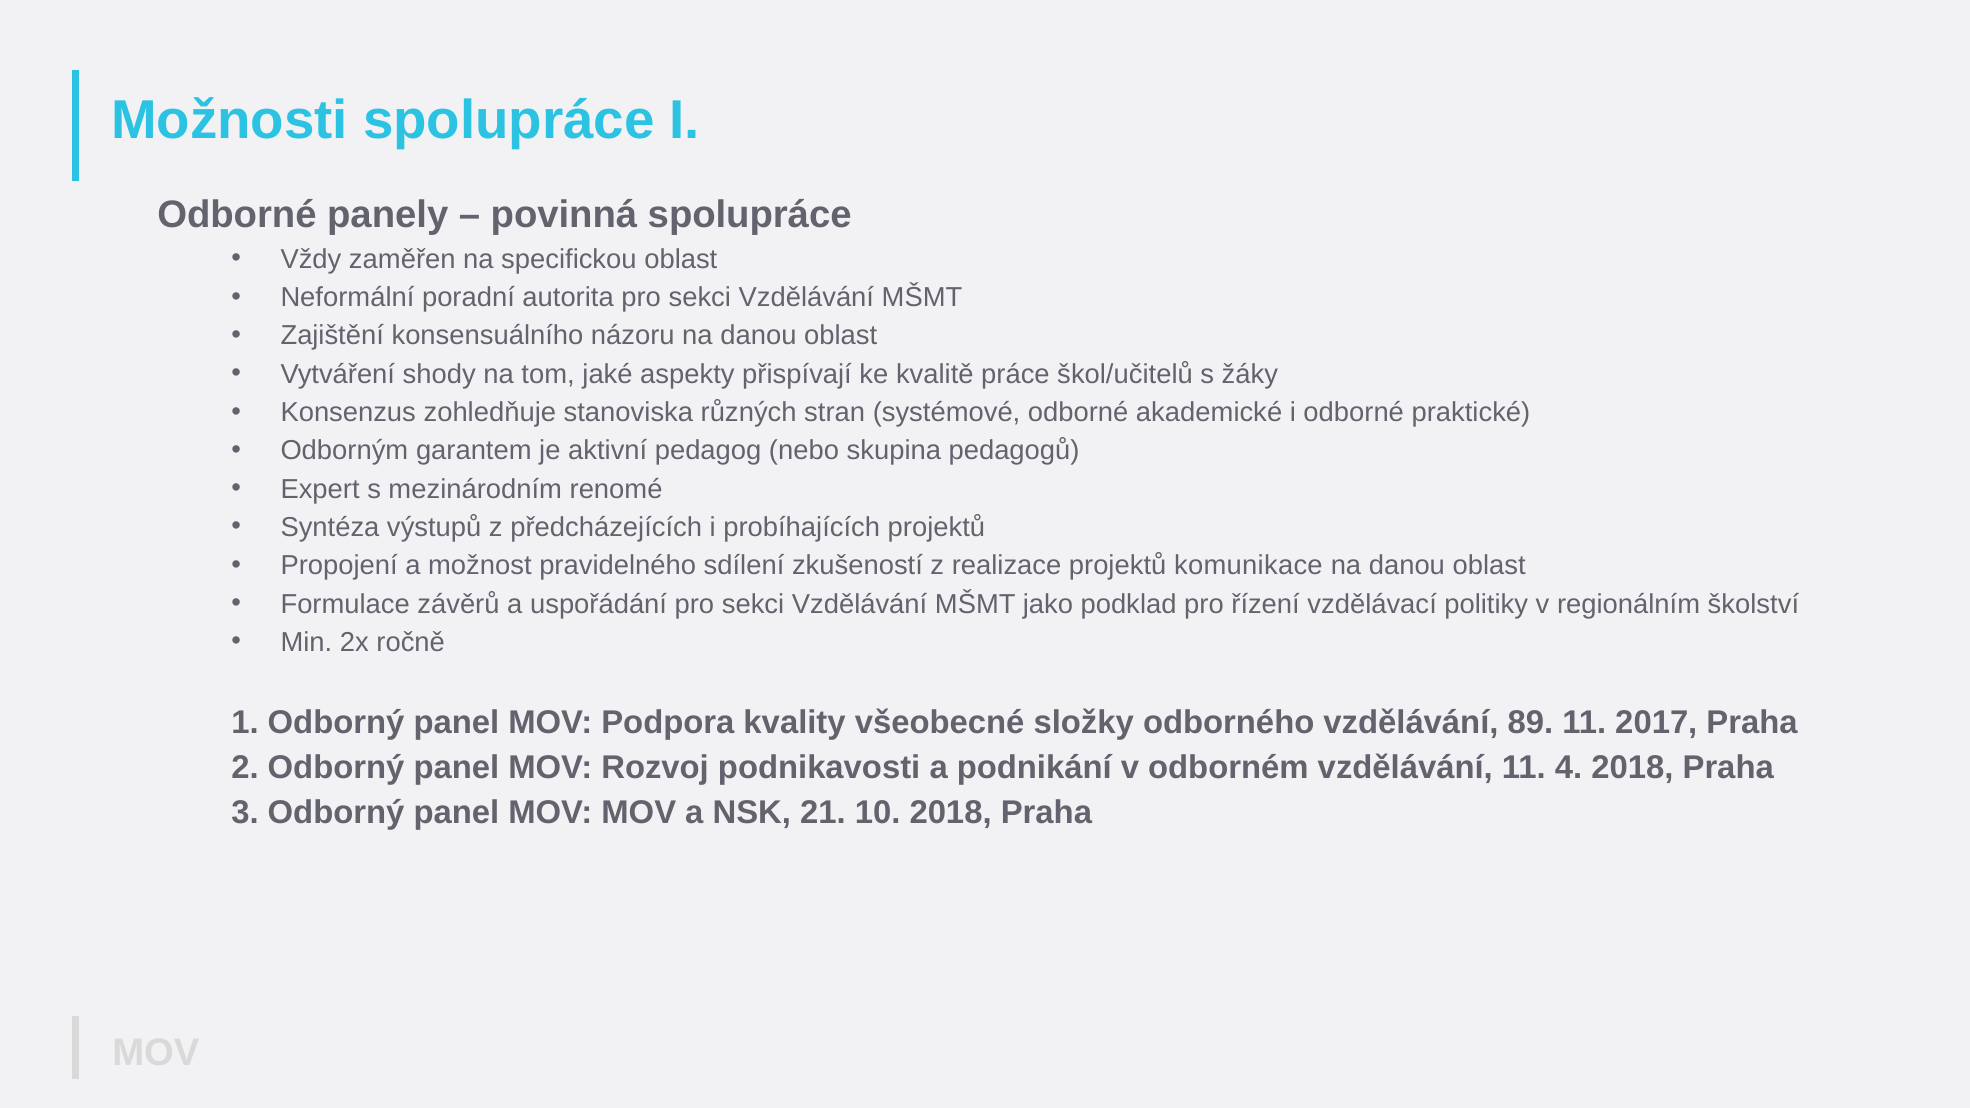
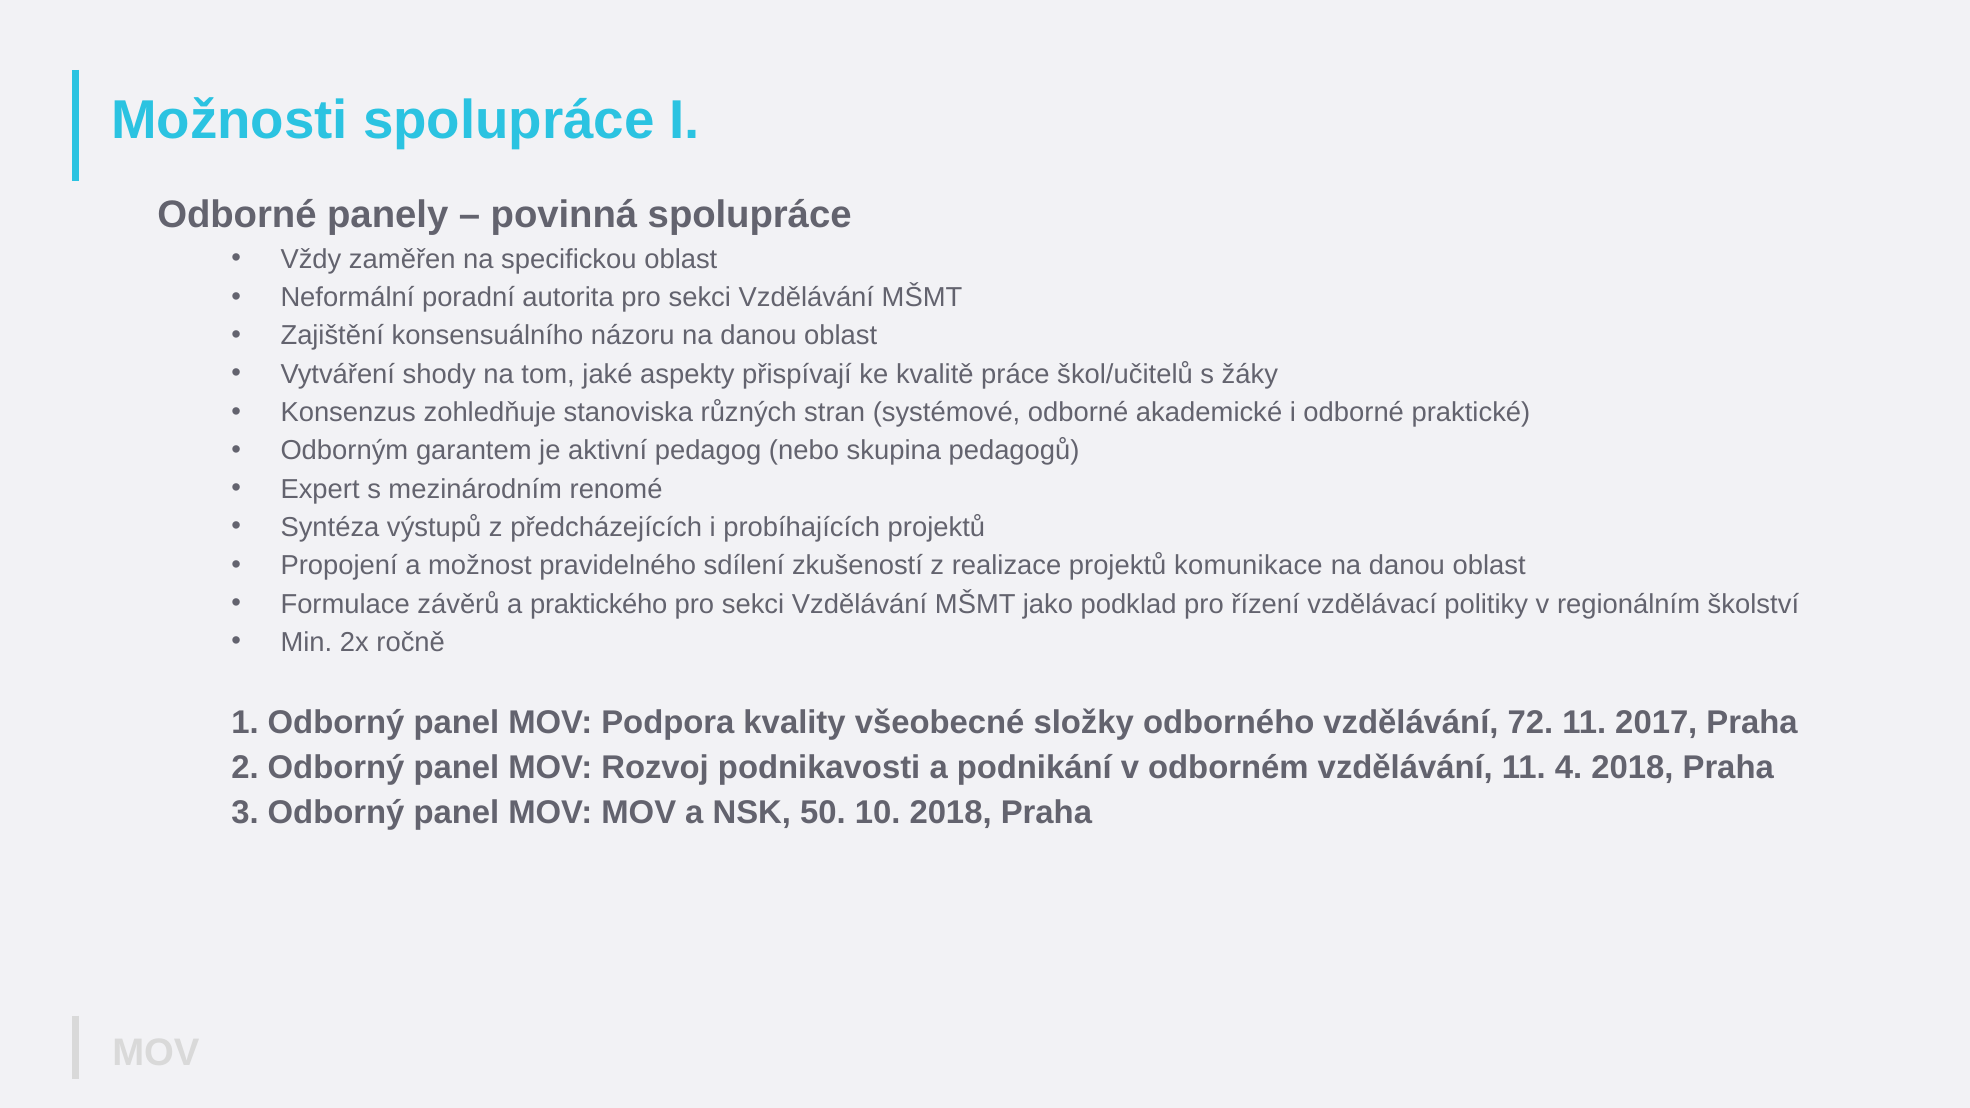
uspořádání: uspořádání -> praktického
89: 89 -> 72
21: 21 -> 50
